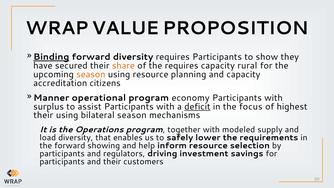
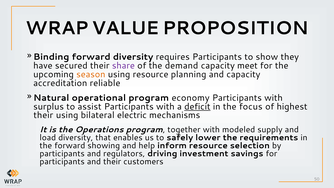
Binding underline: present -> none
share colour: orange -> purple
the requires: requires -> demand
rural: rural -> meet
citizens: citizens -> reliable
Manner: Manner -> Natural
bilateral season: season -> electric
